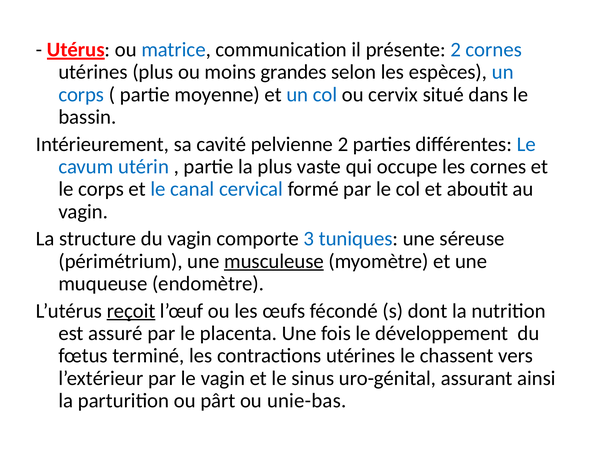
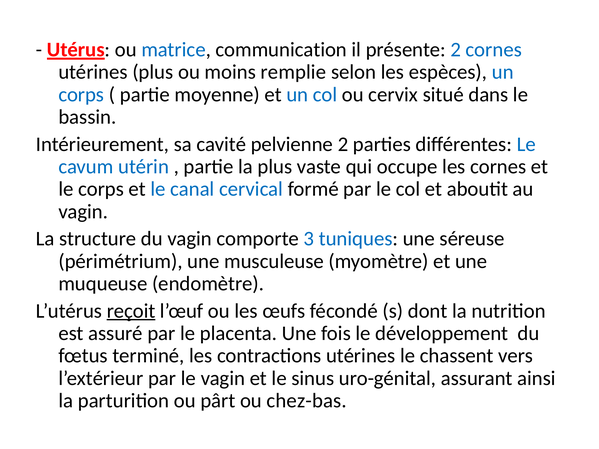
grandes: grandes -> remplie
musculeuse underline: present -> none
unie-bas: unie-bas -> chez-bas
